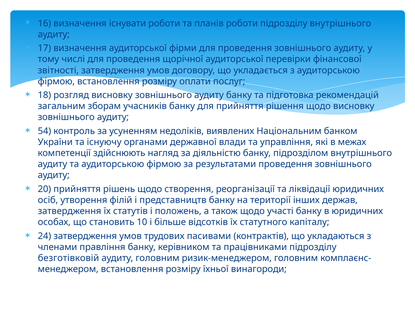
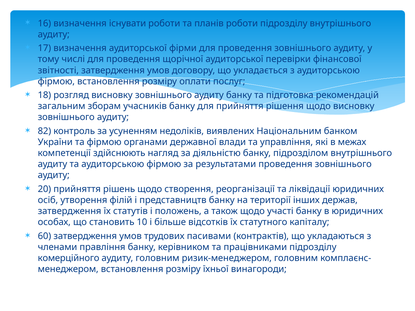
54: 54 -> 82
та існуючу: існуючу -> фірмою
24: 24 -> 60
безготівковій: безготівковій -> комерційного
